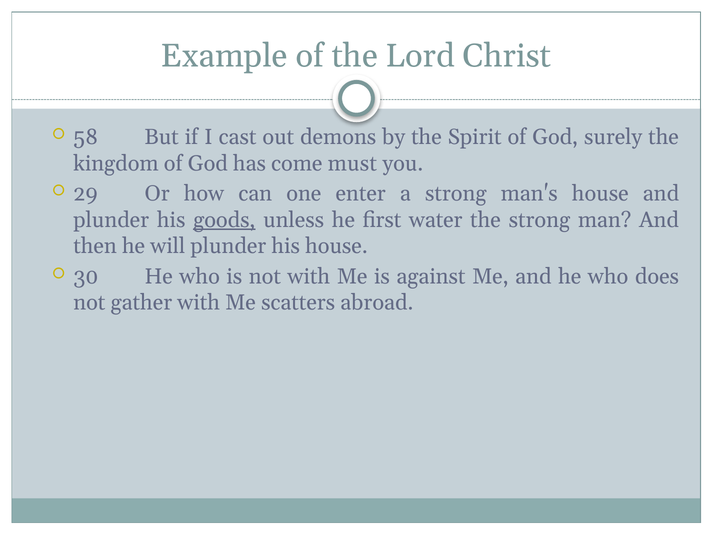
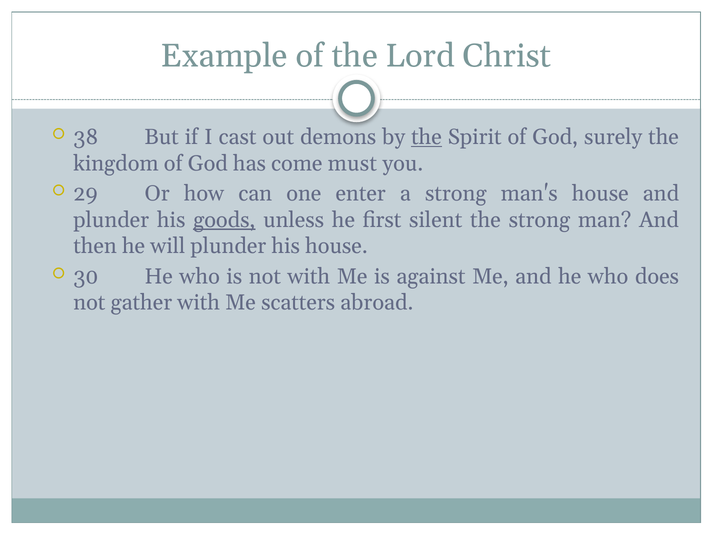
58: 58 -> 38
the at (426, 137) underline: none -> present
water: water -> silent
